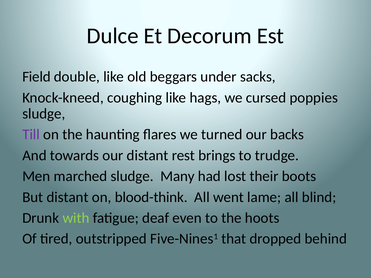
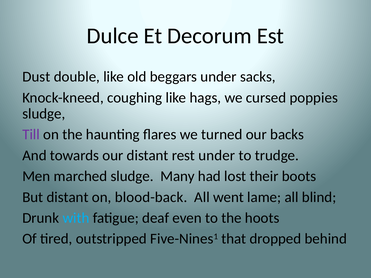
Field: Field -> Dust
rest brings: brings -> under
blood-think: blood-think -> blood-back
with colour: light green -> light blue
